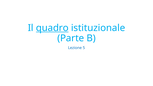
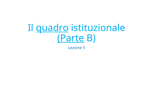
Parte underline: none -> present
